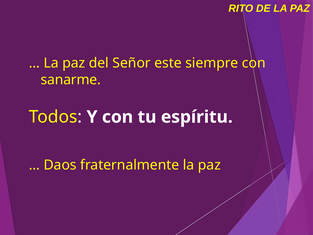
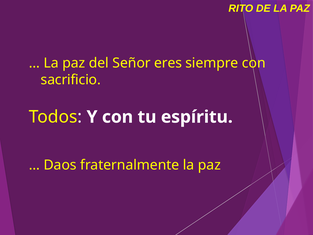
este: este -> eres
sanarme: sanarme -> sacrificio
